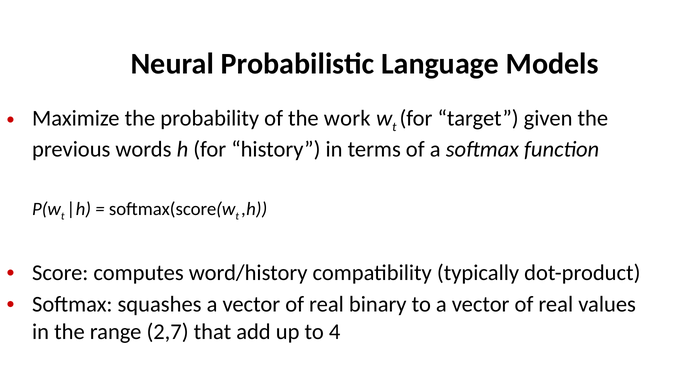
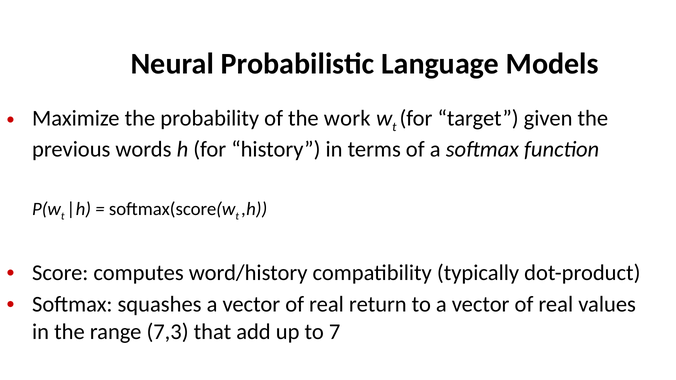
binary: binary -> return
2,7: 2,7 -> 7,3
4: 4 -> 7
